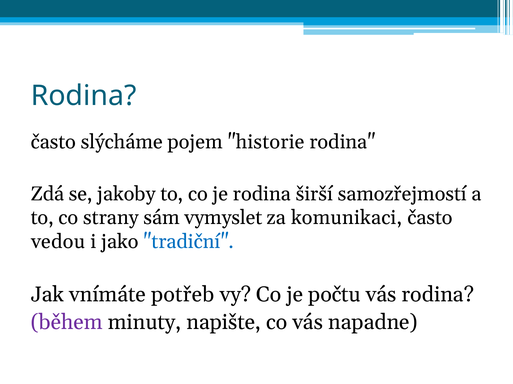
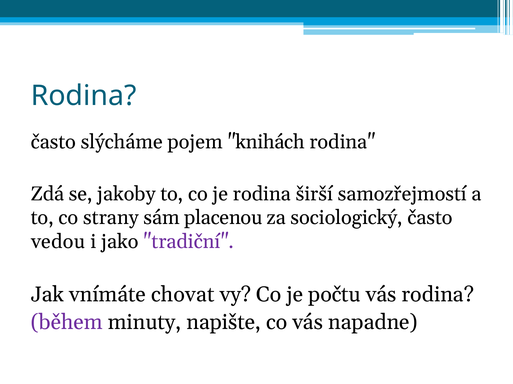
historie: historie -> knihách
vymyslet: vymyslet -> placenou
komunikaci: komunikaci -> sociologický
tradiční colour: blue -> purple
potřeb: potřeb -> chovat
